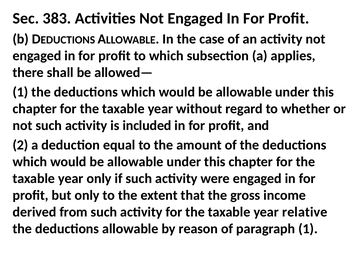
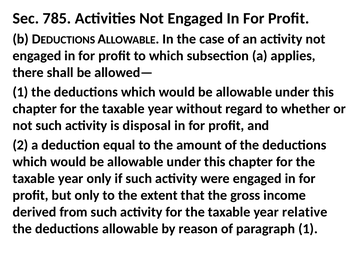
383: 383 -> 785
included: included -> disposal
